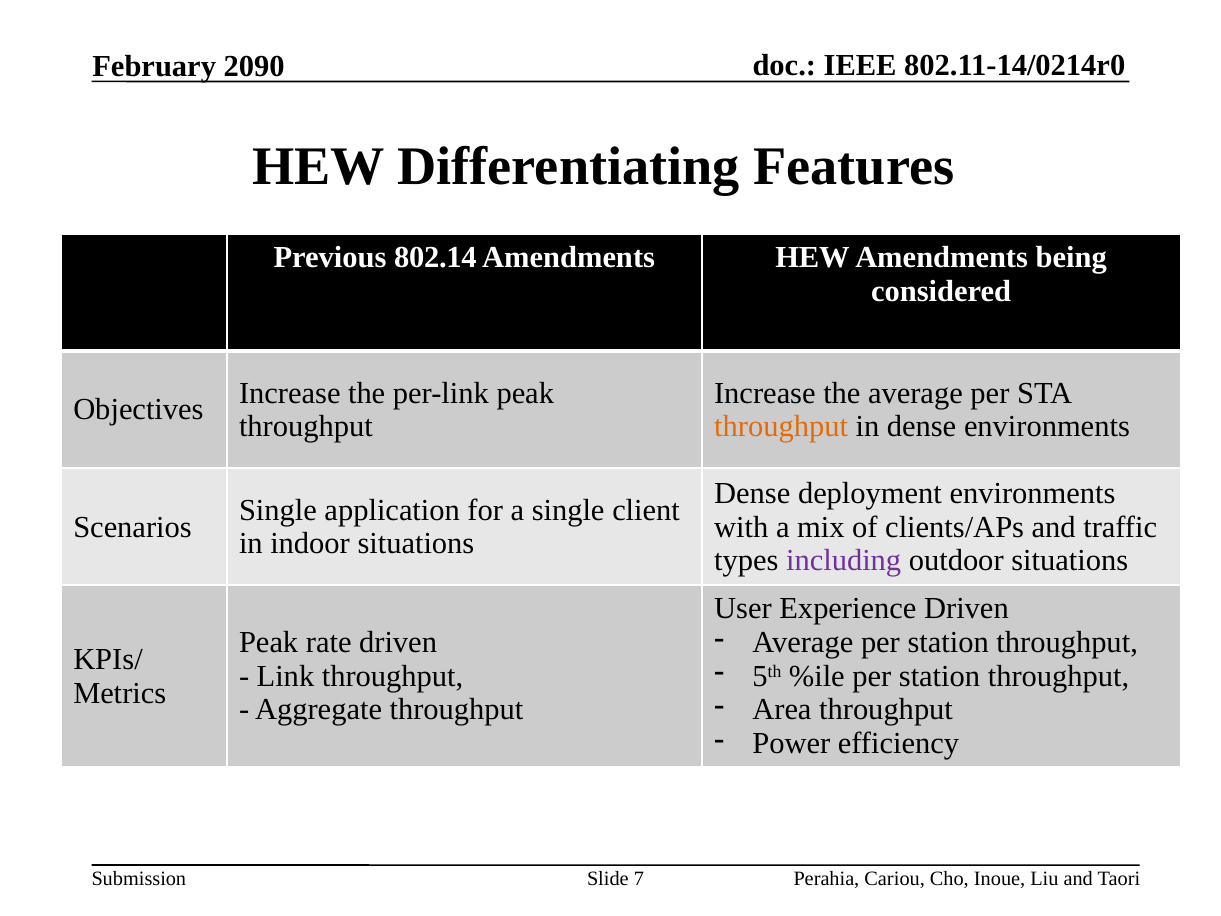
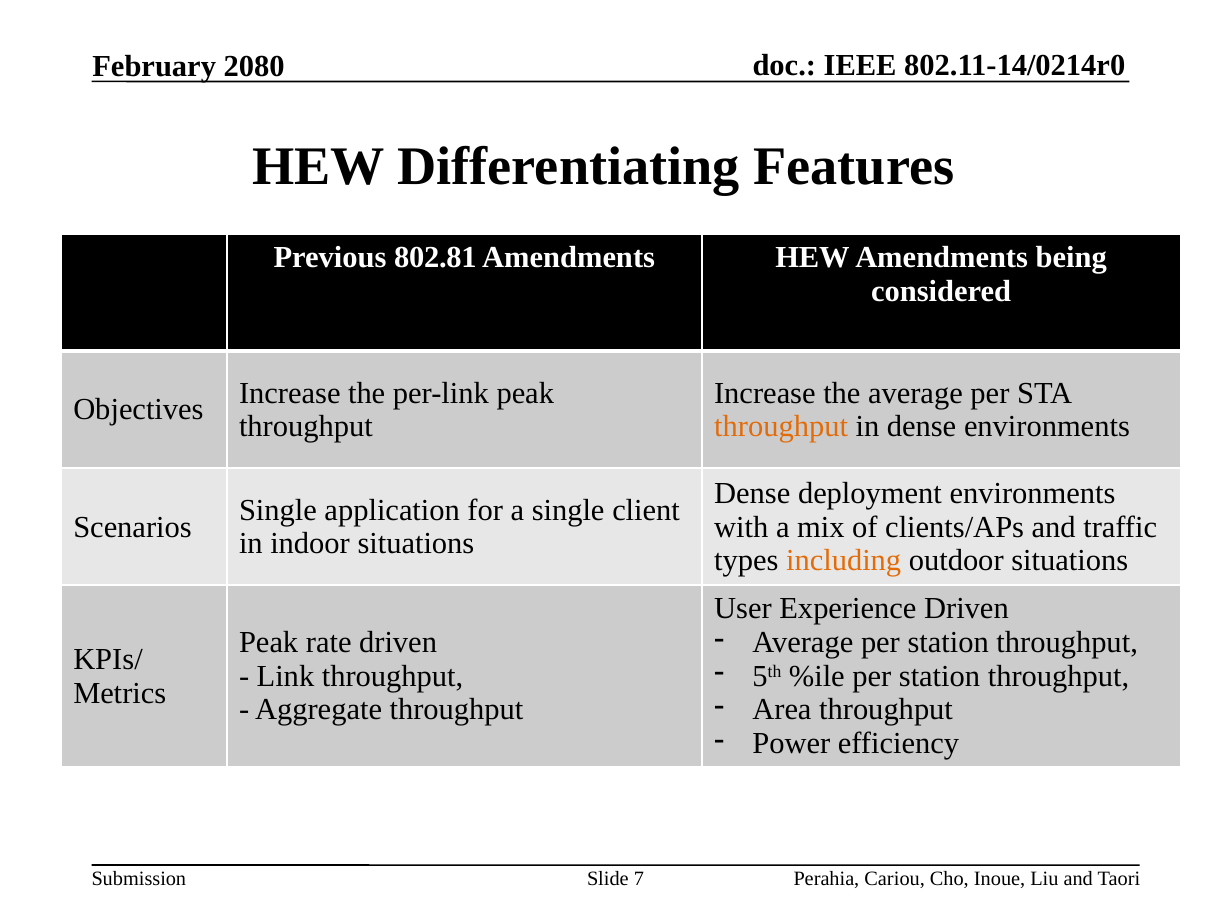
2090: 2090 -> 2080
802.14: 802.14 -> 802.81
including colour: purple -> orange
